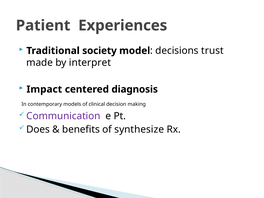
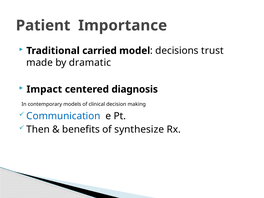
Experiences: Experiences -> Importance
society: society -> carried
interpret: interpret -> dramatic
Communication colour: purple -> blue
Does: Does -> Then
